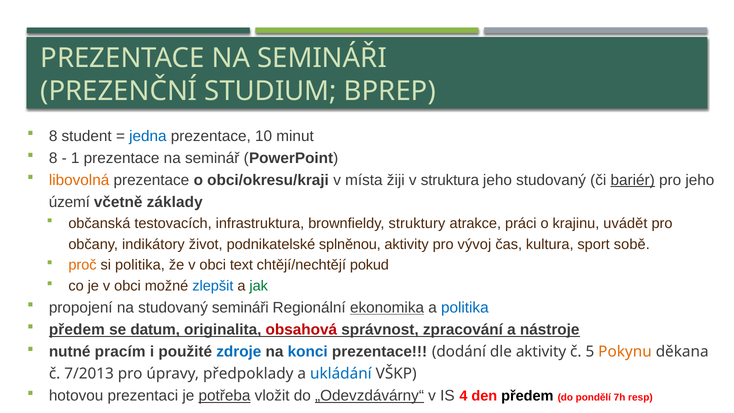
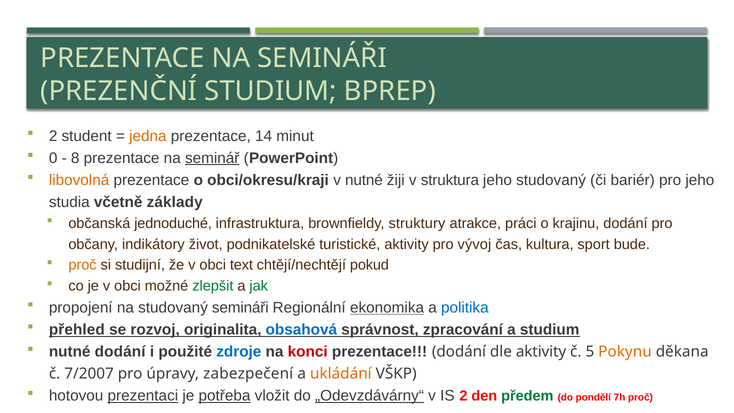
8 at (53, 136): 8 -> 2
jedna colour: blue -> orange
10: 10 -> 14
8 at (53, 158): 8 -> 0
1: 1 -> 8
seminář underline: none -> present
v místa: místa -> nutné
bariér underline: present -> none
území: území -> studia
testovacích: testovacích -> jednoduché
krajinu uvádět: uvádět -> dodání
splněnou: splněnou -> turistické
sobě: sobě -> bude
si politika: politika -> studijní
zlepšit colour: blue -> green
předem at (77, 330): předem -> přehled
datum: datum -> rozvoj
obsahová colour: red -> blue
a nástroje: nástroje -> studium
nutné pracím: pracím -> dodání
konci colour: blue -> red
7/2013: 7/2013 -> 7/2007
předpoklady: předpoklady -> zabezpečení
ukládání colour: blue -> orange
prezentaci underline: none -> present
IS 4: 4 -> 2
předem at (527, 396) colour: black -> green
7h resp: resp -> proč
